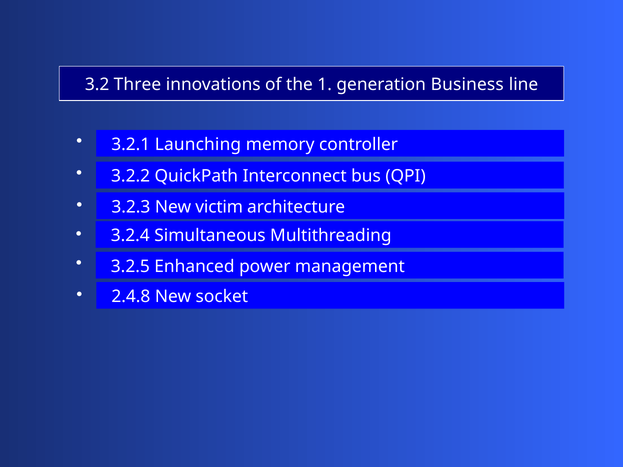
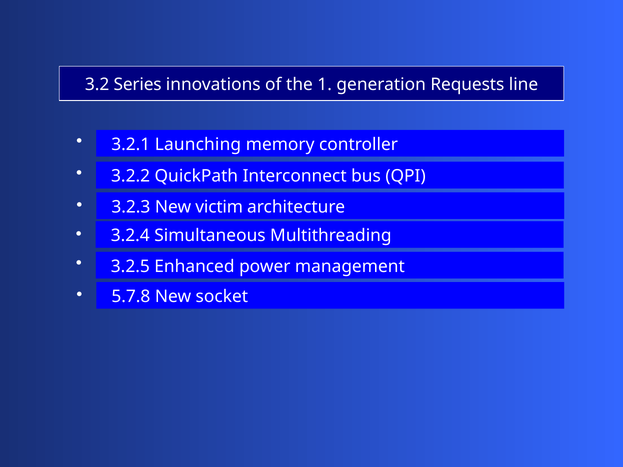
Three: Three -> Series
Business: Business -> Requests
2.4.8: 2.4.8 -> 5.7.8
